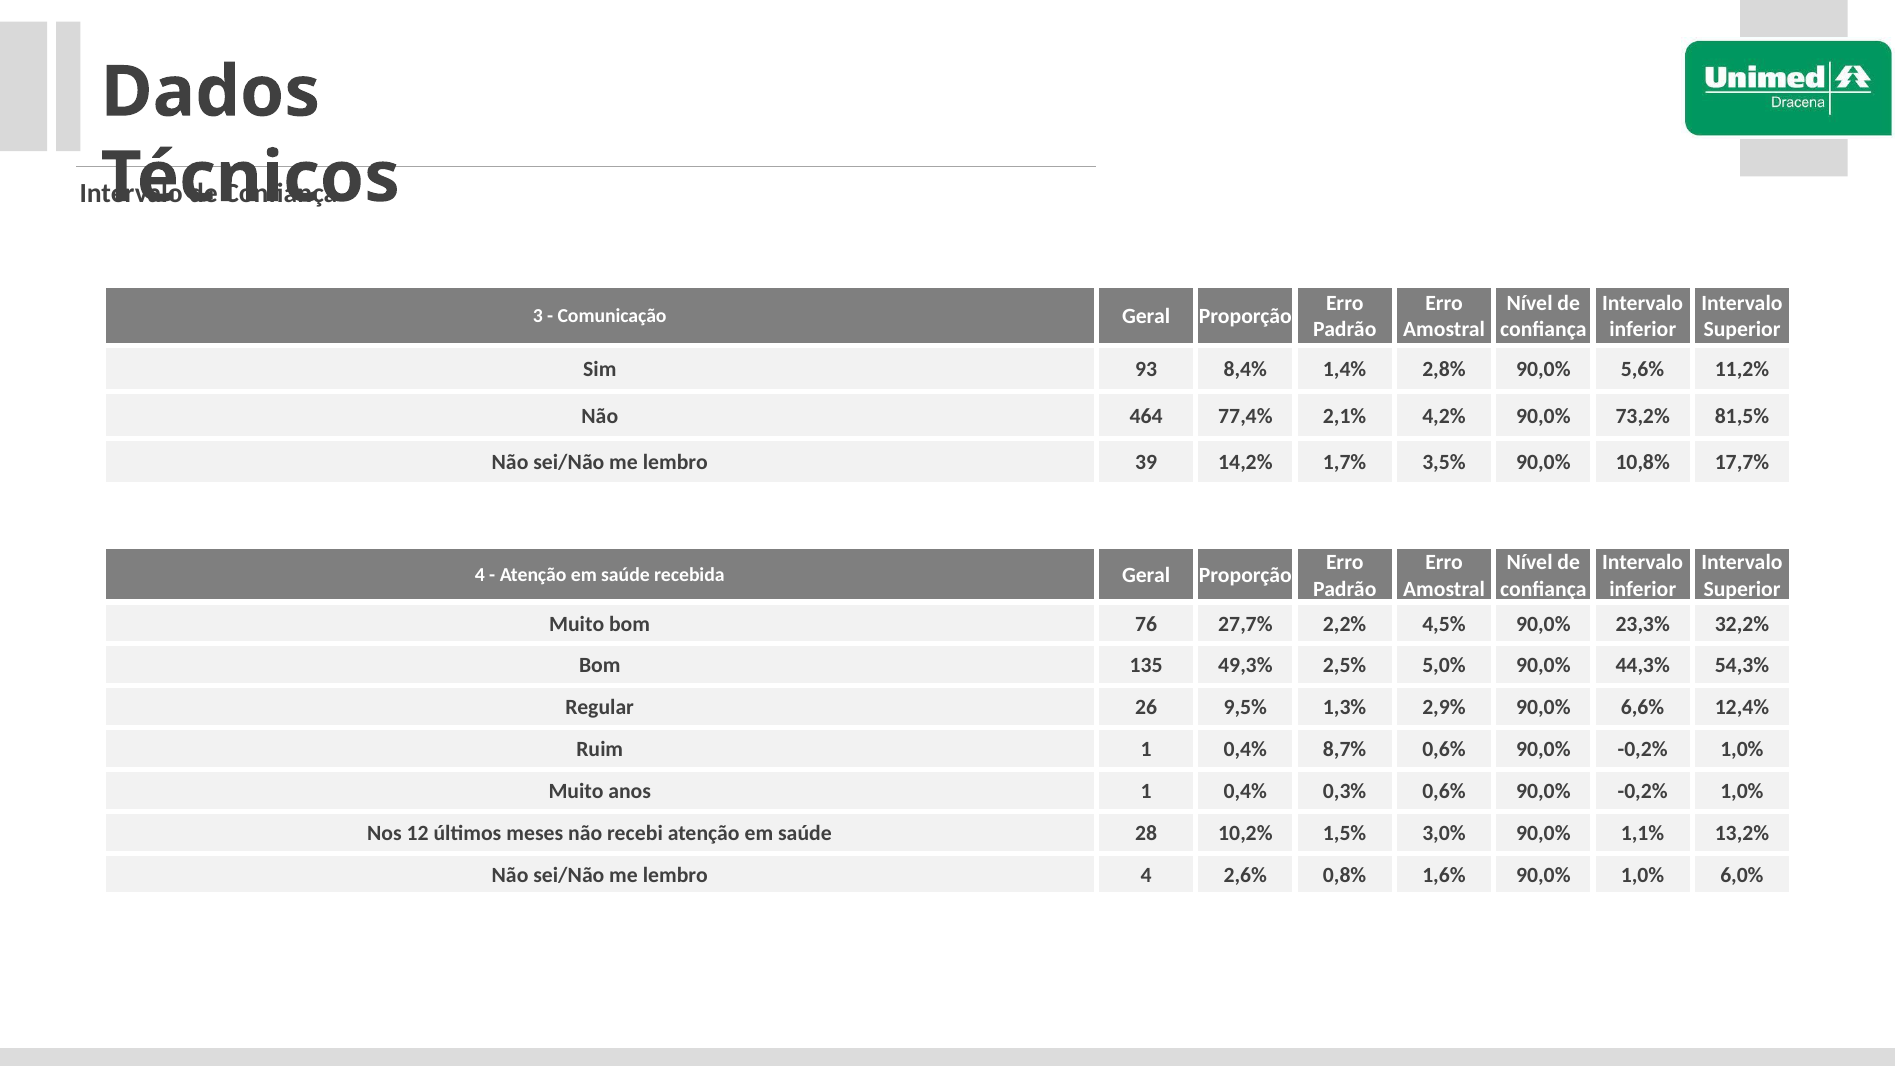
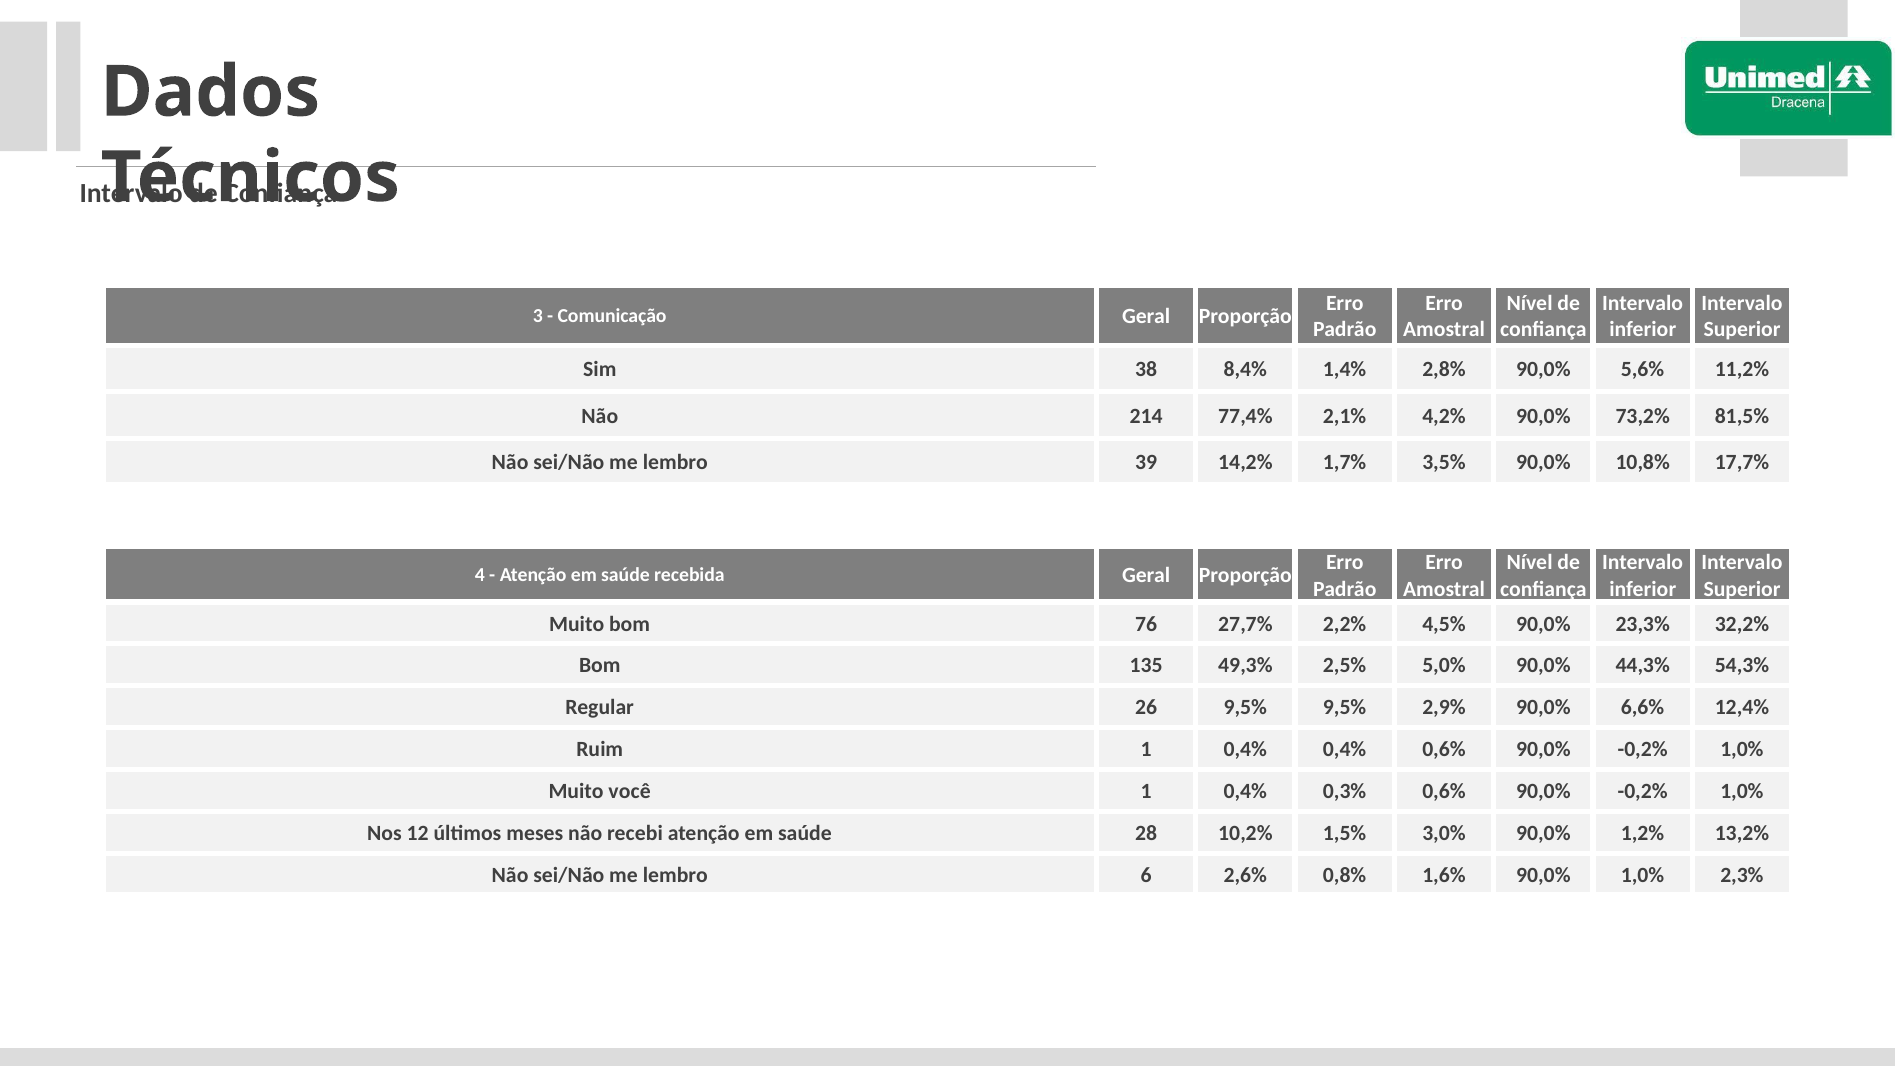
93: 93 -> 38
464: 464 -> 214
9,5% 1,3%: 1,3% -> 9,5%
0,4% 8,7%: 8,7% -> 0,4%
anos: anos -> você
1,1%: 1,1% -> 1,2%
lembro 4: 4 -> 6
6,0%: 6,0% -> 2,3%
